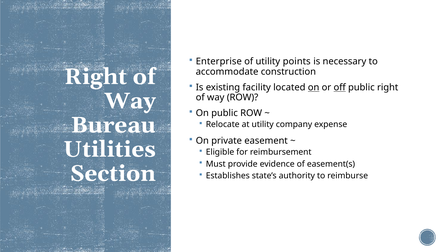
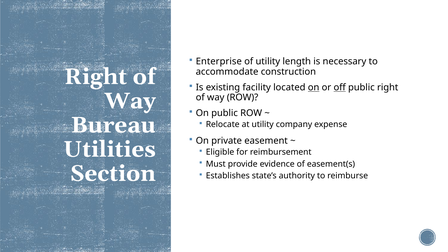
points: points -> length
